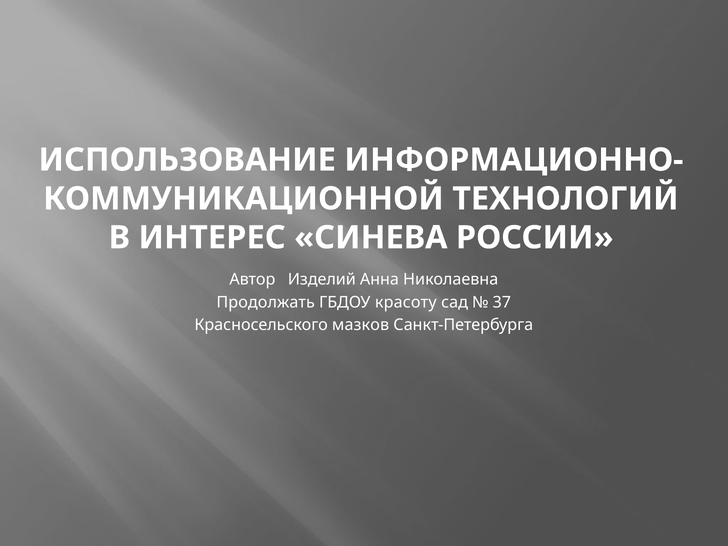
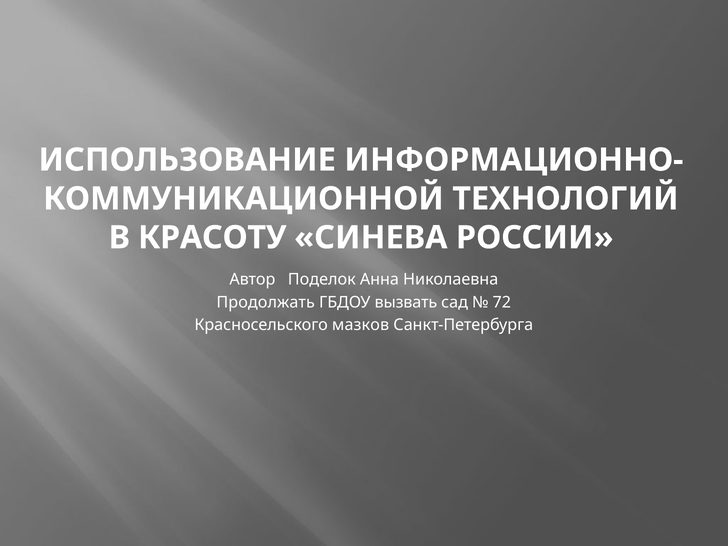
ИНТЕРЕС: ИНТЕРЕС -> КРАСОТУ
Изделий: Изделий -> Поделок
красоту: красоту -> вызвать
37: 37 -> 72
